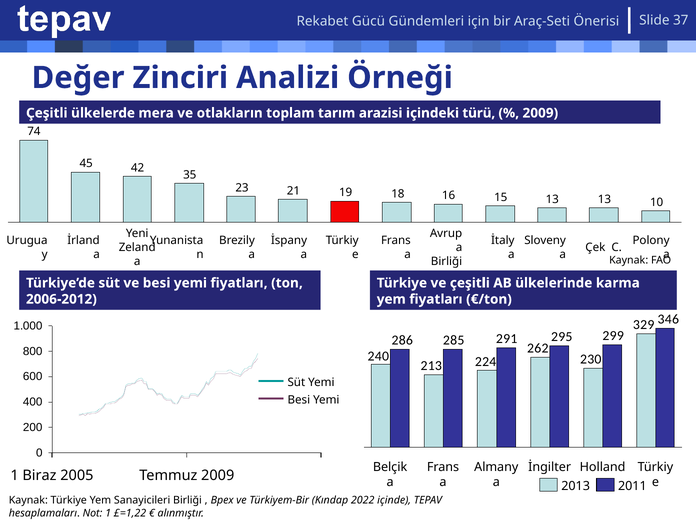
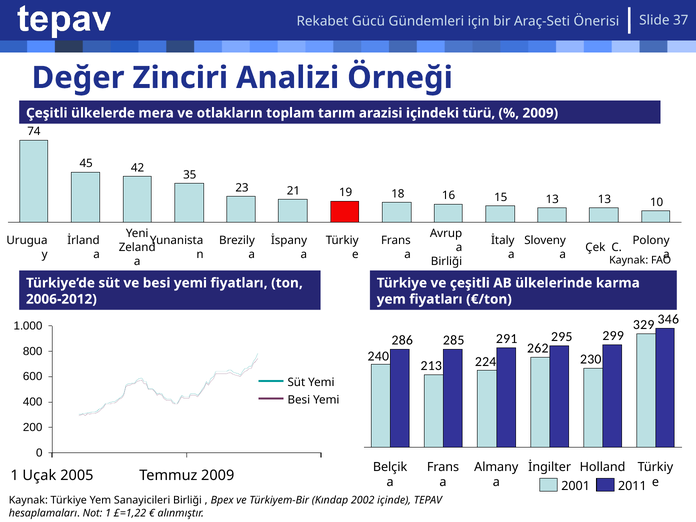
Biraz: Biraz -> Uçak
2013: 2013 -> 2001
2022: 2022 -> 2002
